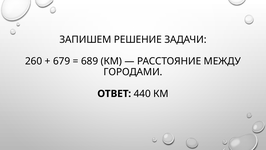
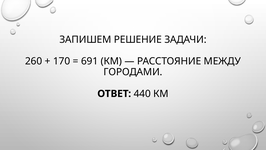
679: 679 -> 170
689: 689 -> 691
